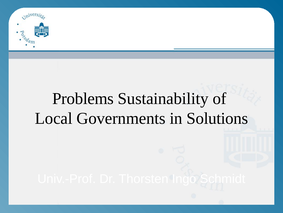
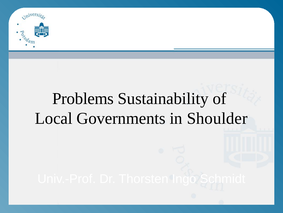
Solutions: Solutions -> Shoulder
